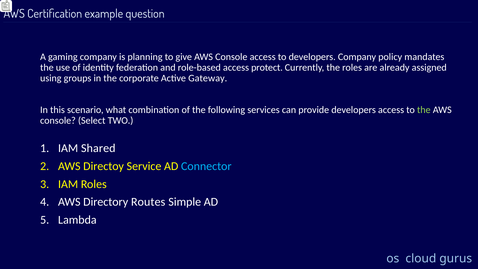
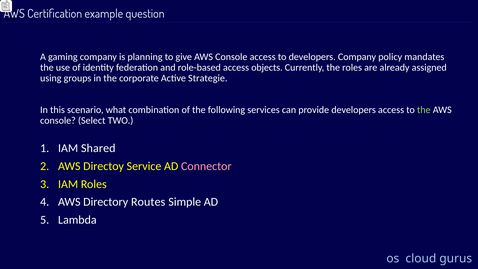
protect: protect -> objects
Gateway: Gateway -> Strategie
Connector colour: light blue -> pink
